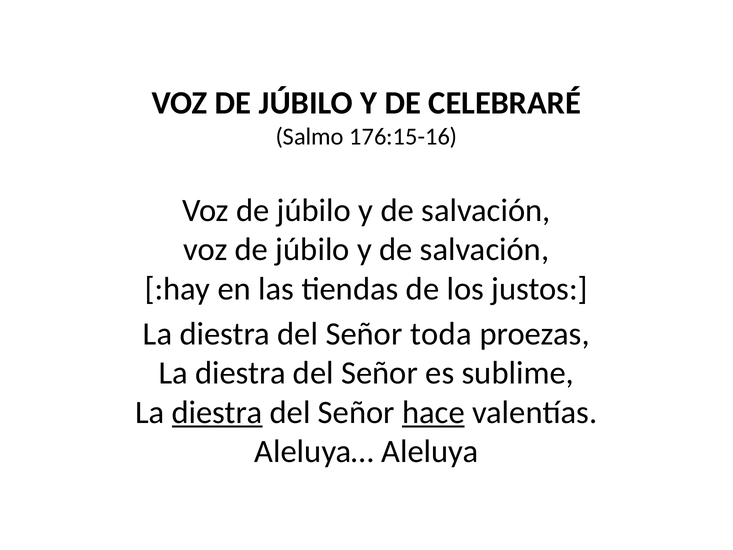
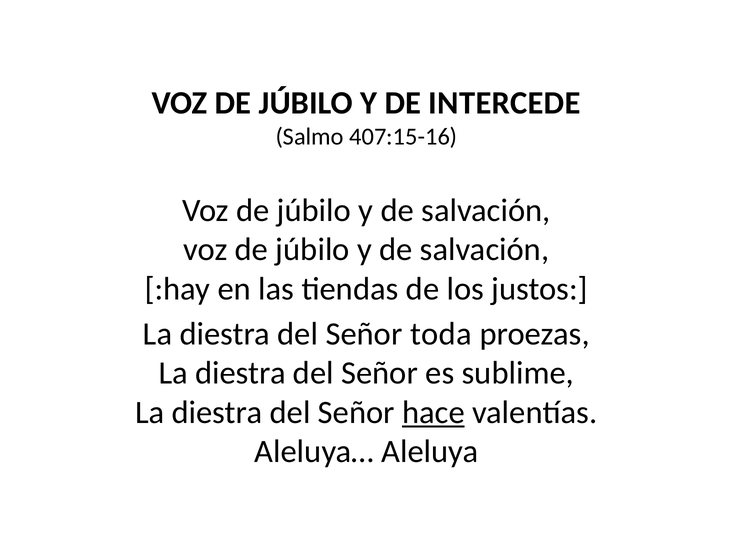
CELEBRARÉ: CELEBRARÉ -> INTERCEDE
176:15-16: 176:15-16 -> 407:15-16
diestra at (217, 412) underline: present -> none
